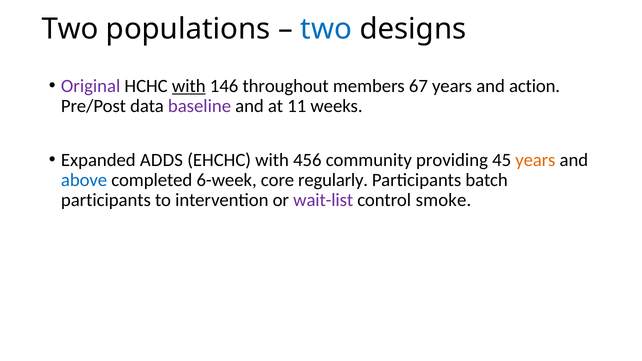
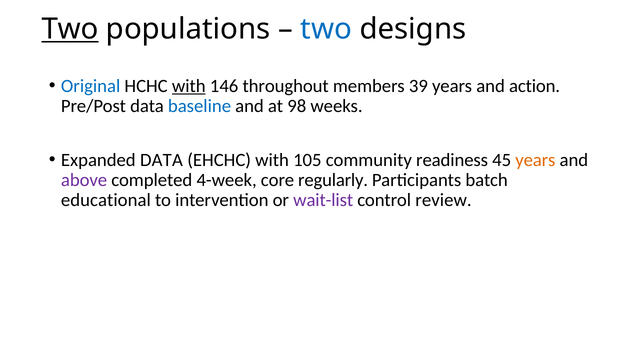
Two at (70, 29) underline: none -> present
Original colour: purple -> blue
67: 67 -> 39
baseline colour: purple -> blue
11: 11 -> 98
Expanded ADDS: ADDS -> DATA
456: 456 -> 105
providing: providing -> readiness
above colour: blue -> purple
6-week: 6-week -> 4-week
participants at (106, 200): participants -> educational
smoke: smoke -> review
